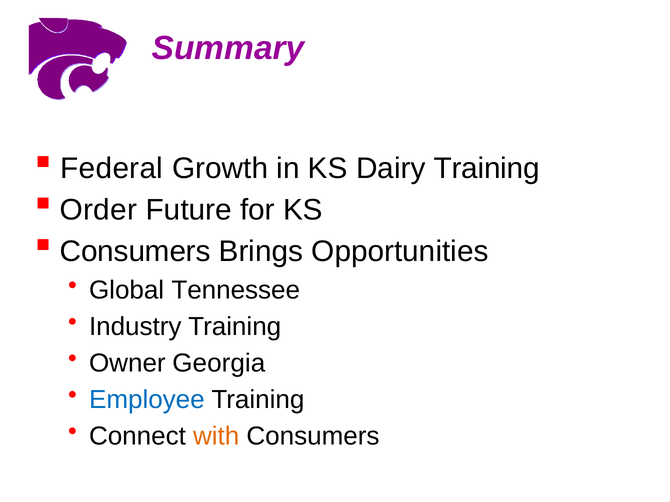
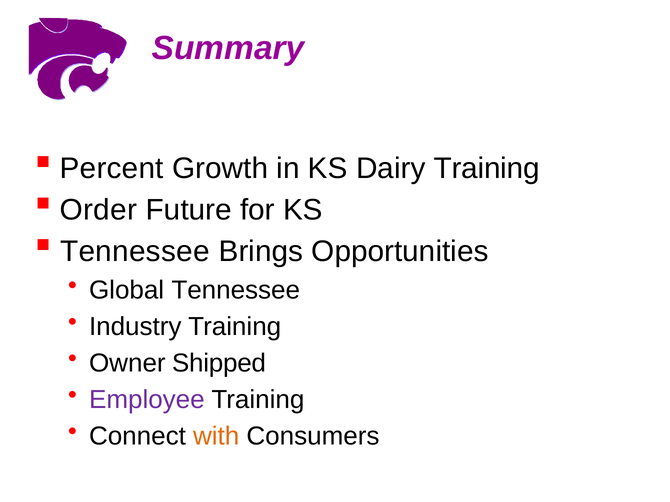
Federal: Federal -> Percent
Consumers at (135, 252): Consumers -> Tennessee
Georgia: Georgia -> Shipped
Employee colour: blue -> purple
